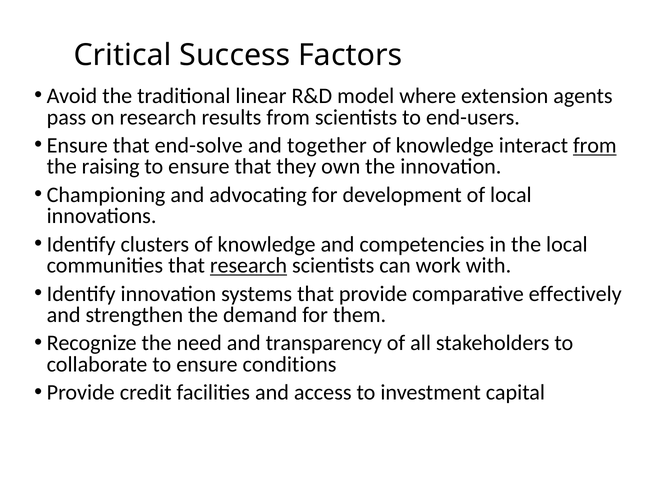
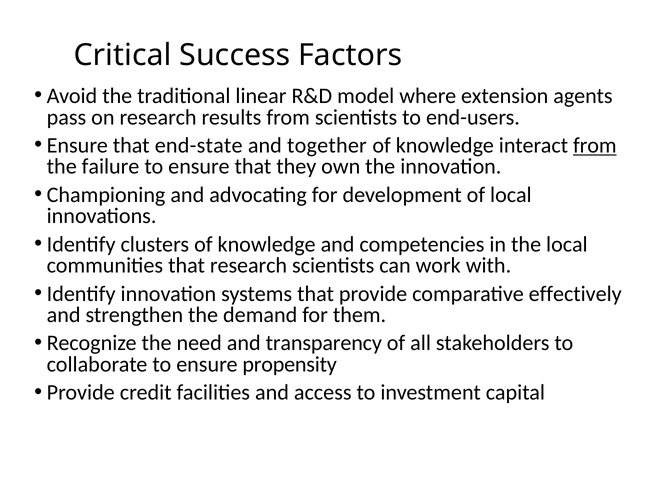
end-solve: end-solve -> end-state
raising: raising -> failure
research at (249, 266) underline: present -> none
conditions: conditions -> propensity
